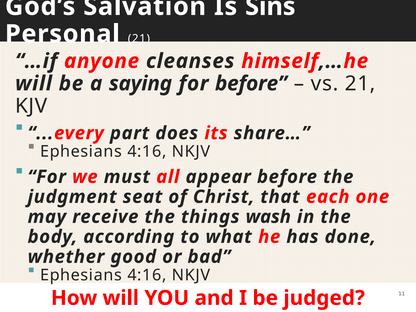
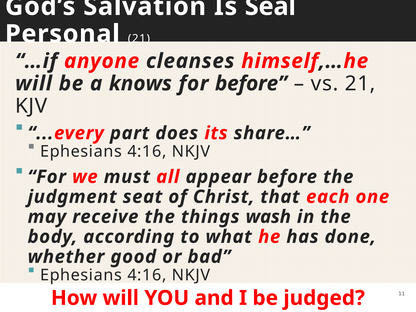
Sins: Sins -> Seal
saying: saying -> knows
